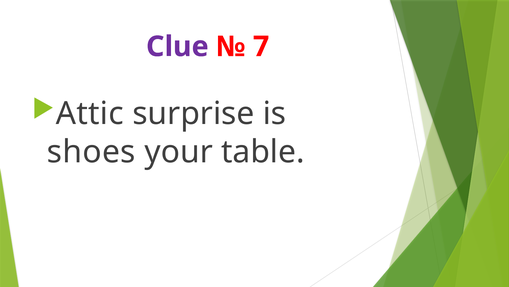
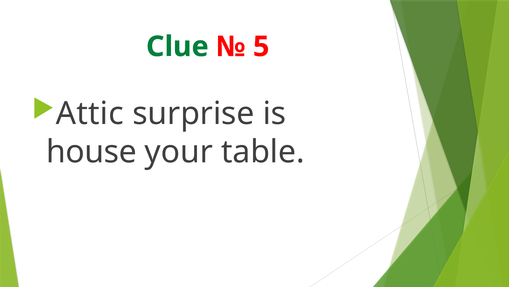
Clue colour: purple -> green
7: 7 -> 5
shoes: shoes -> house
